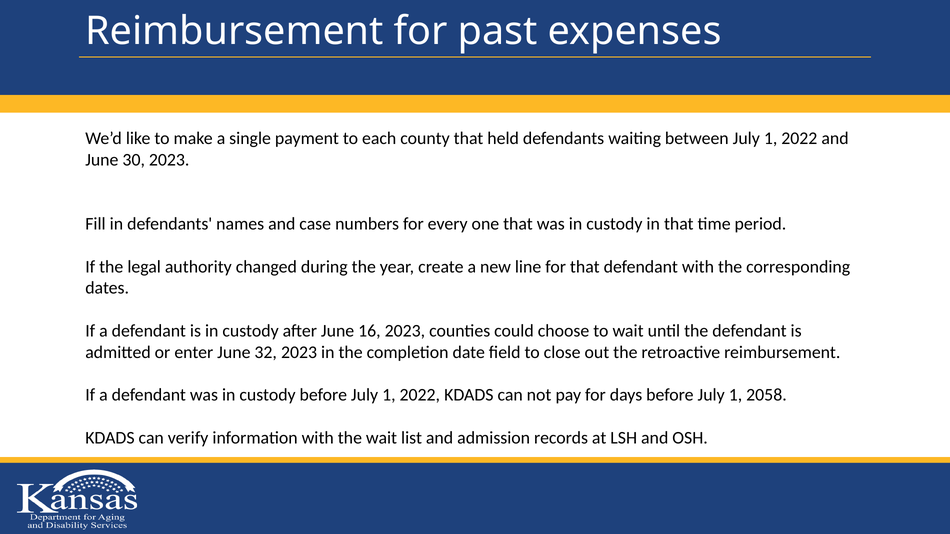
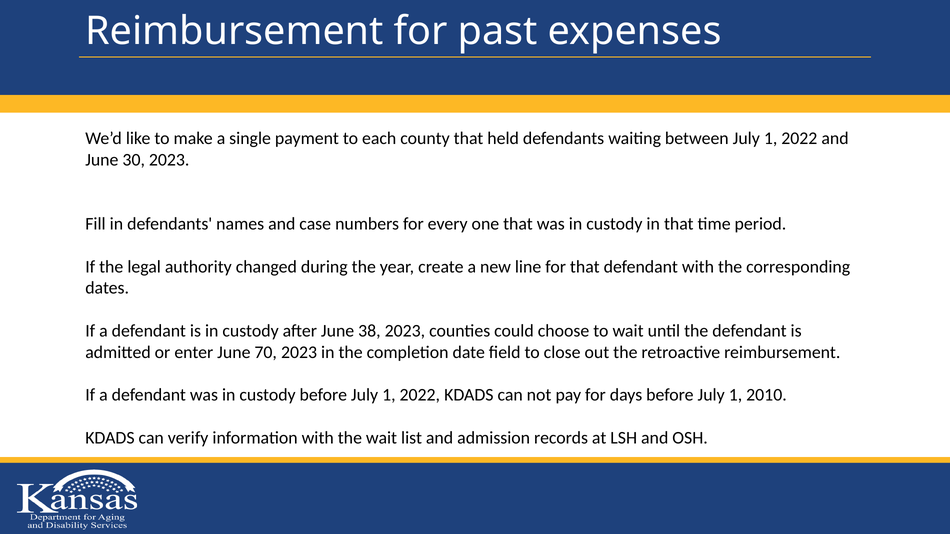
16: 16 -> 38
32: 32 -> 70
2058: 2058 -> 2010
